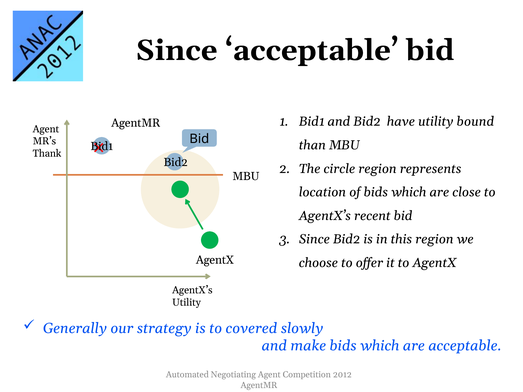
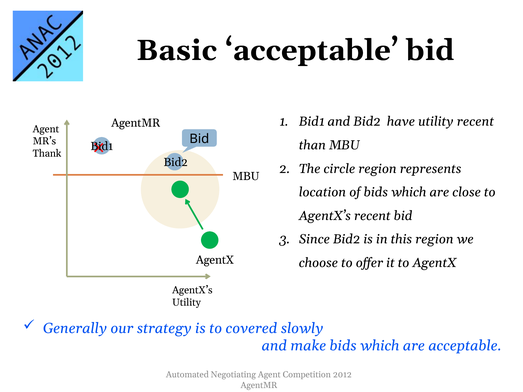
Since at (177, 50): Since -> Basic
utility bound: bound -> recent
